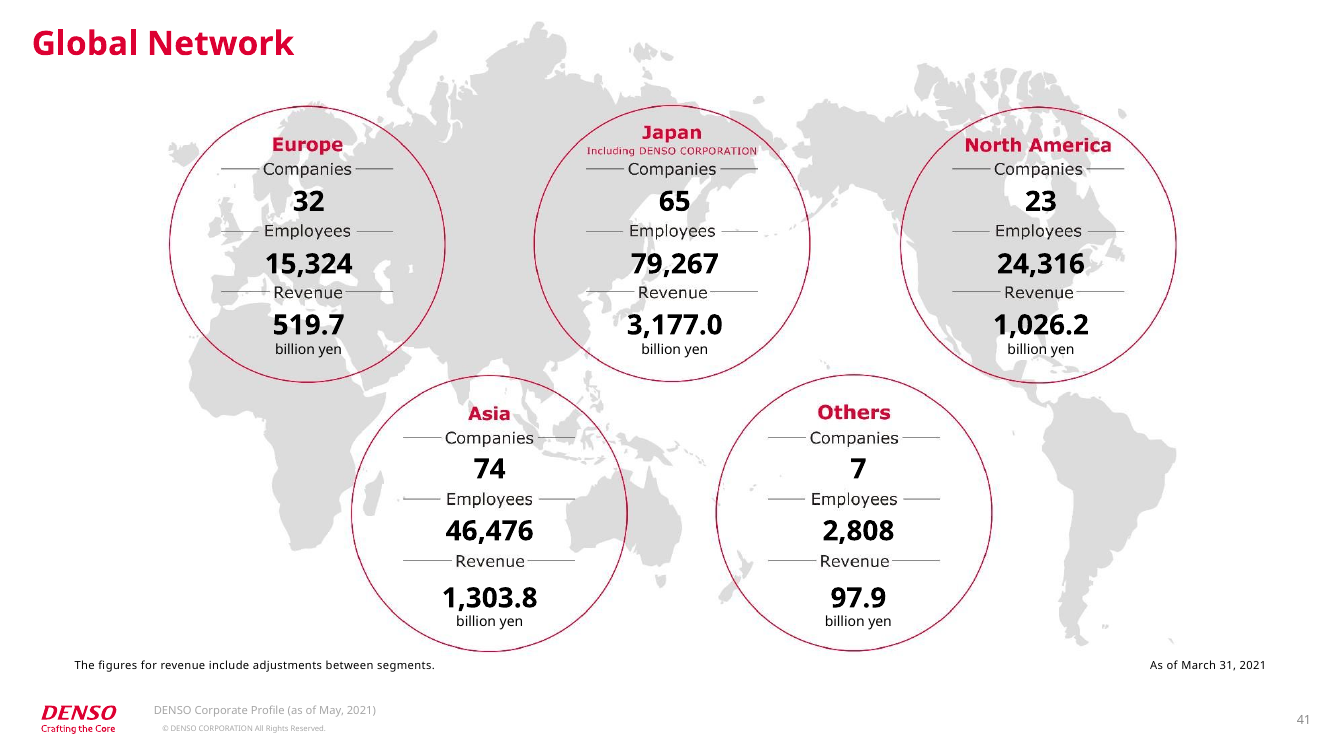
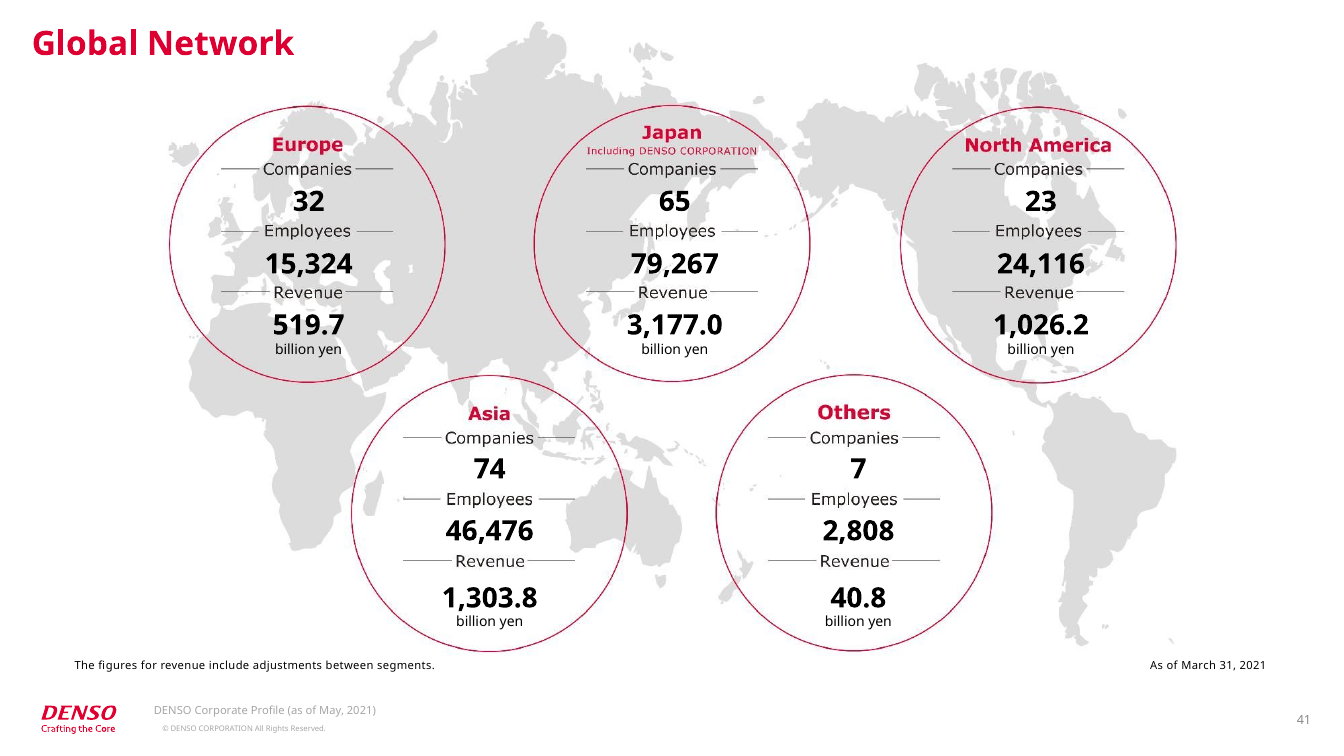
24,316: 24,316 -> 24,116
97.9: 97.9 -> 40.8
